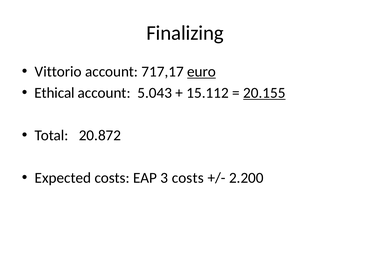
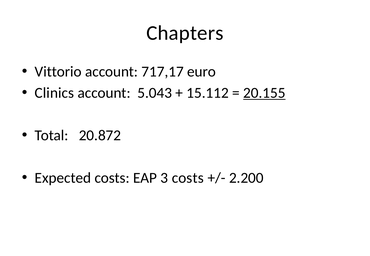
Finalizing: Finalizing -> Chapters
euro underline: present -> none
Ethical: Ethical -> Clinics
